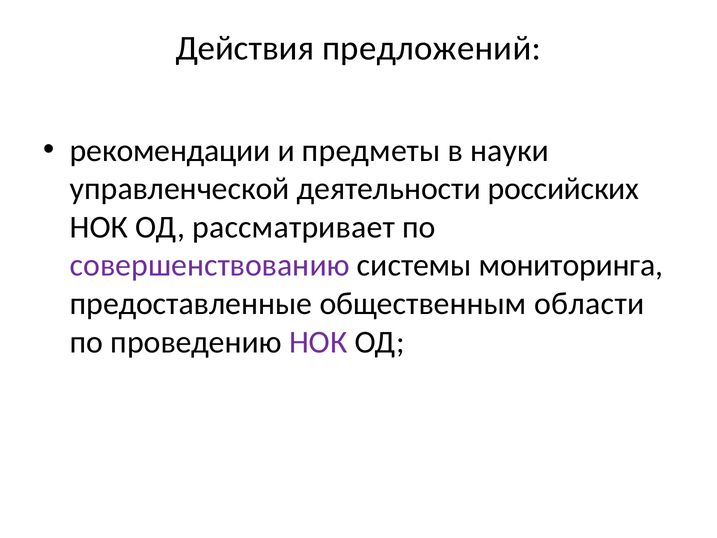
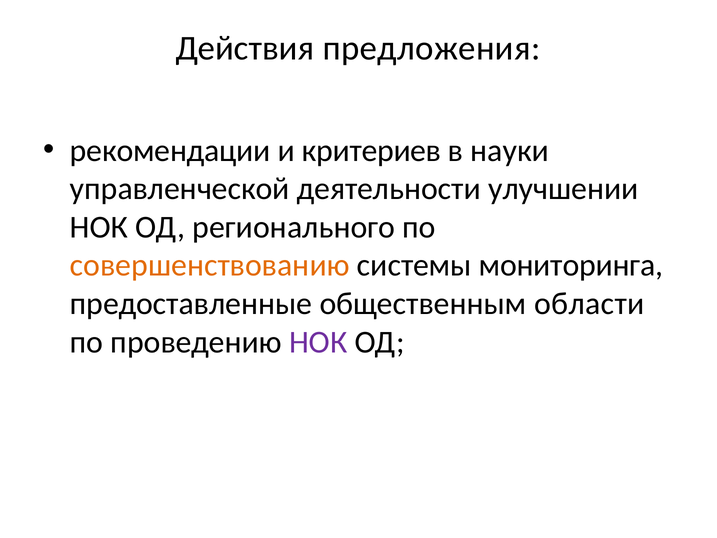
предложений: предложений -> предложения
предметы: предметы -> критериев
российских: российских -> улучшении
рассматривает: рассматривает -> регионального
совершенствованию colour: purple -> orange
